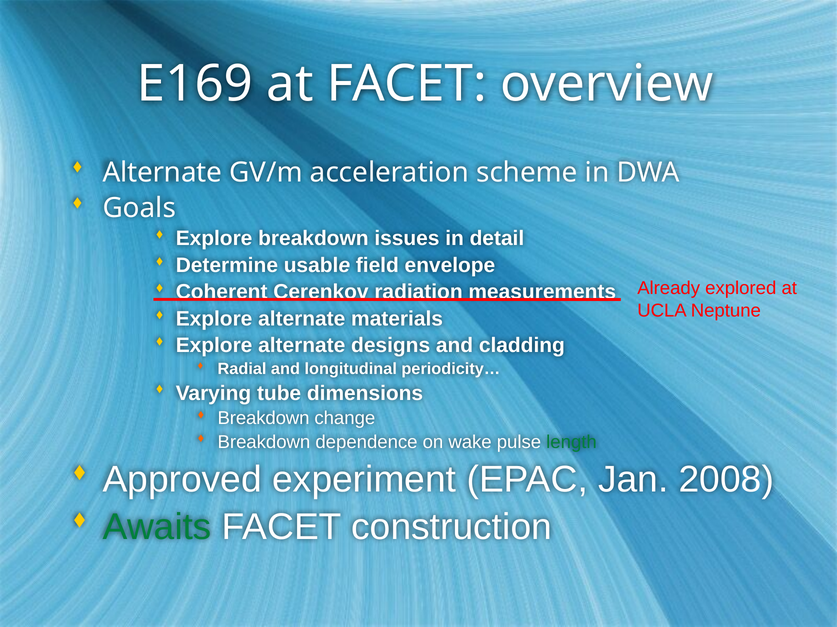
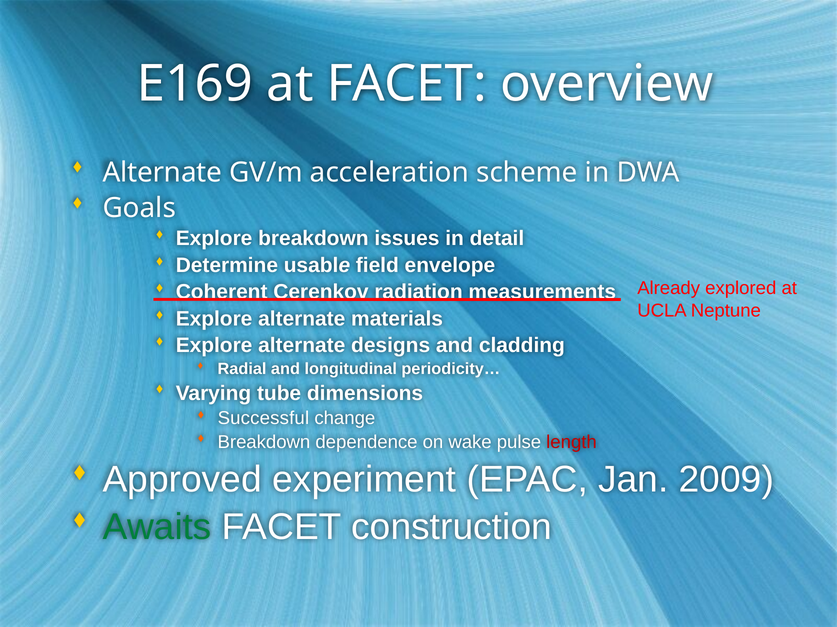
Breakdown at (264, 419): Breakdown -> Successful
length colour: green -> red
2008: 2008 -> 2009
